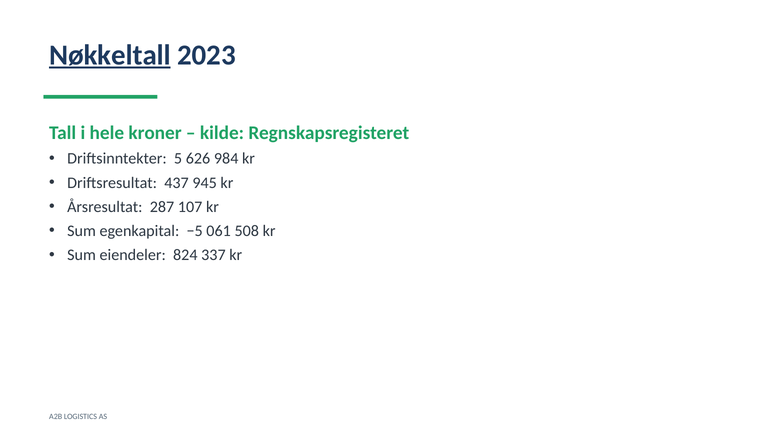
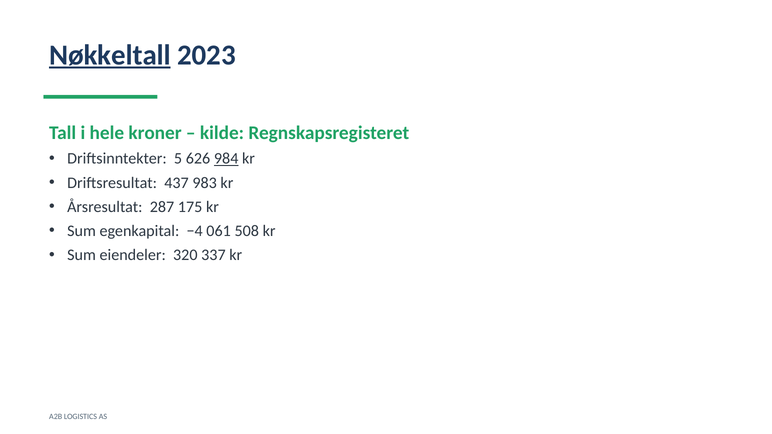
984 underline: none -> present
945: 945 -> 983
107: 107 -> 175
−5: −5 -> −4
824: 824 -> 320
